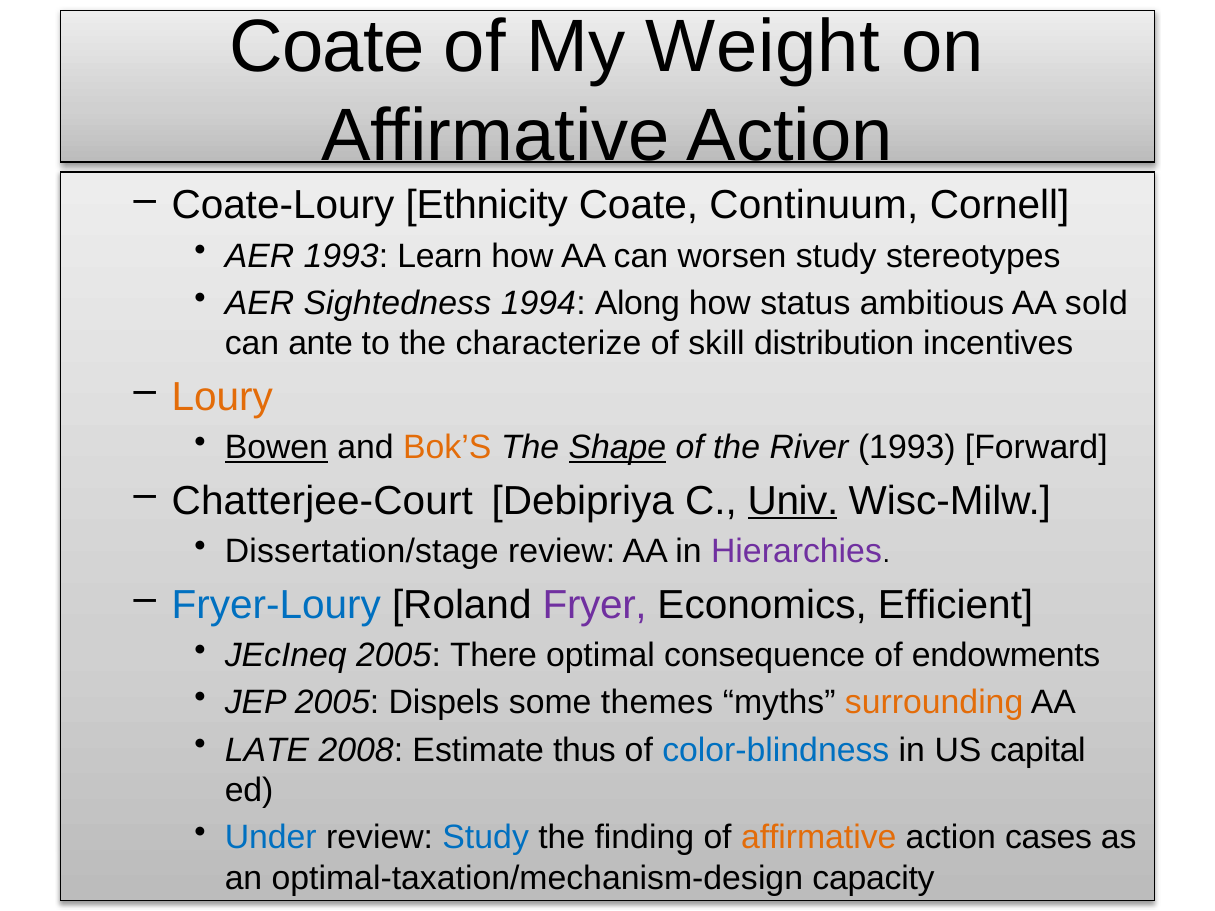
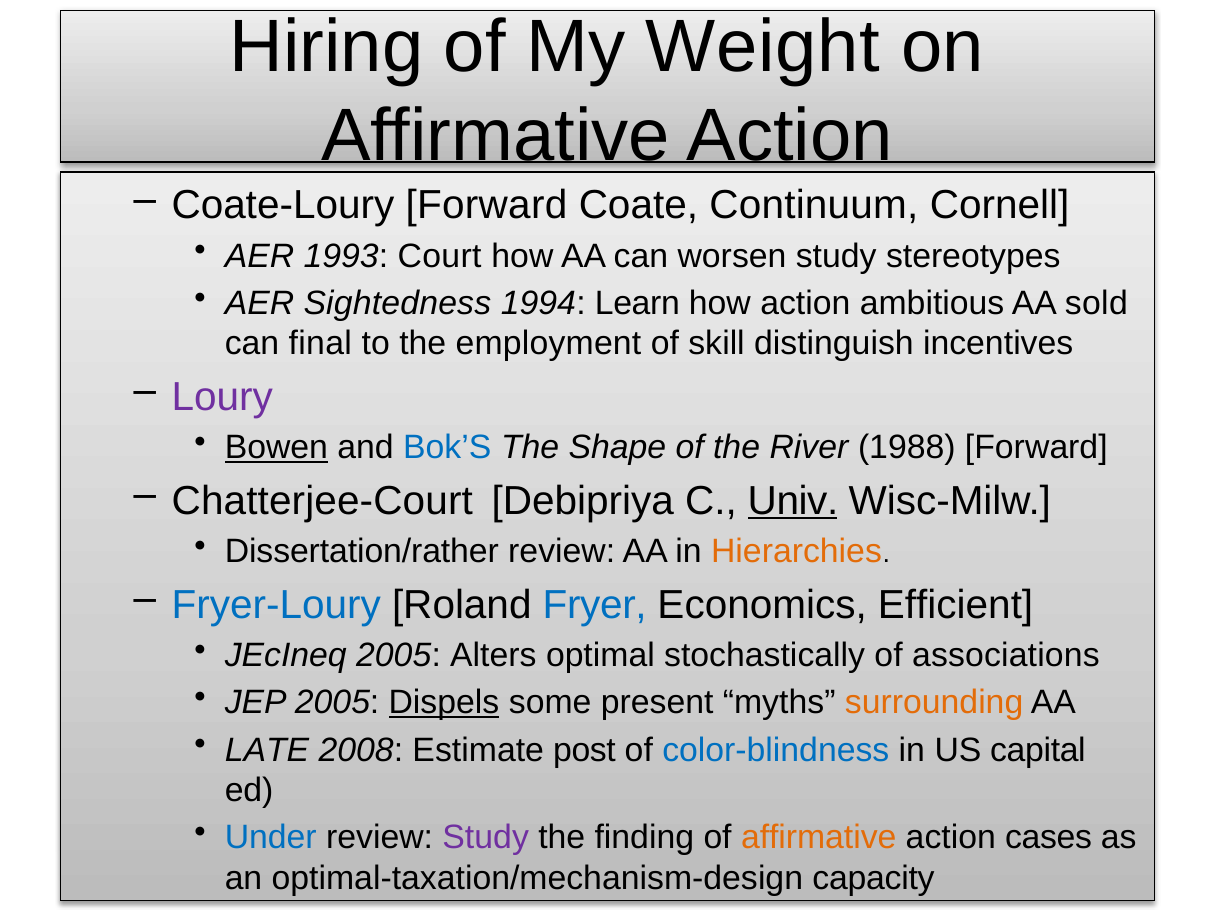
Coate at (327, 47): Coate -> Hiring
Coate-Loury Ethnicity: Ethnicity -> Forward
Learn: Learn -> Court
Along: Along -> Learn
how status: status -> action
ante: ante -> final
characterize: characterize -> employment
distribution: distribution -> distinguish
Loury colour: orange -> purple
Bok’S colour: orange -> blue
Shape underline: present -> none
River 1993: 1993 -> 1988
Dissertation/stage: Dissertation/stage -> Dissertation/rather
Hierarchies colour: purple -> orange
Fryer colour: purple -> blue
There: There -> Alters
consequence: consequence -> stochastically
endowments: endowments -> associations
Dispels underline: none -> present
themes: themes -> present
thus: thus -> post
Study at (486, 838) colour: blue -> purple
